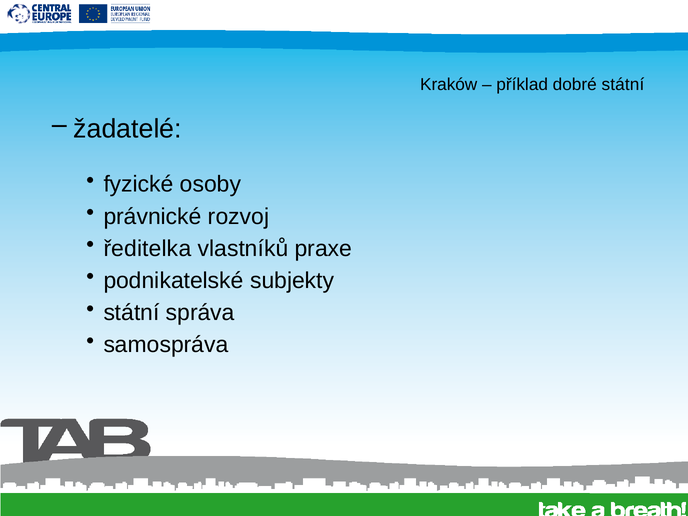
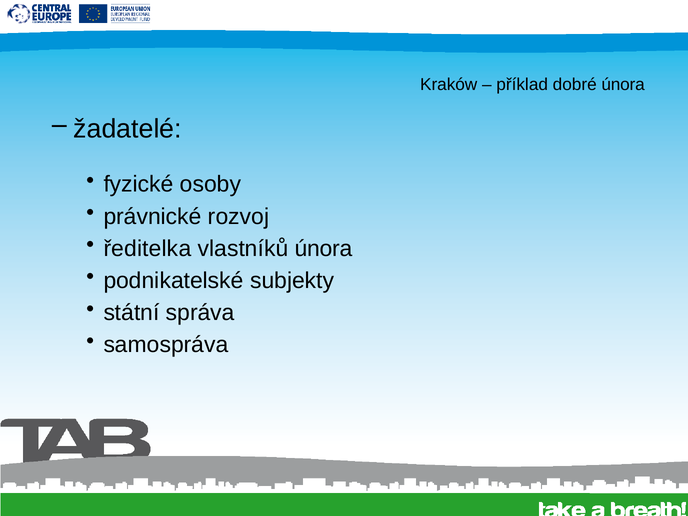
dobré státní: státní -> února
vlastníků praxe: praxe -> února
